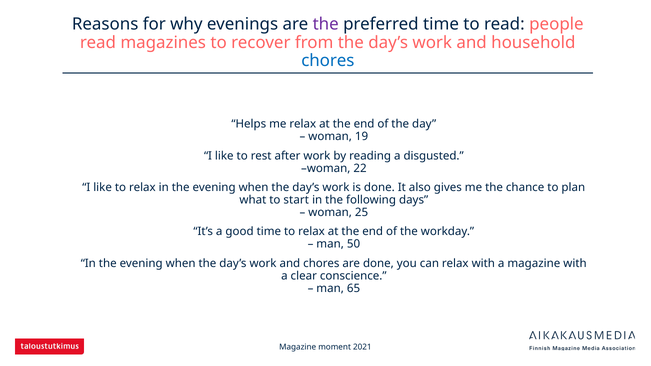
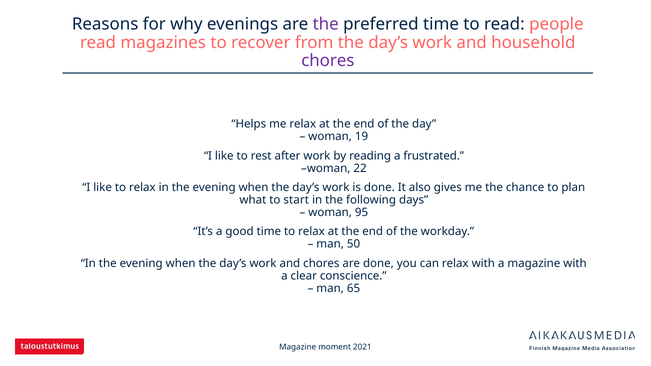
chores at (328, 61) colour: blue -> purple
disgusted: disgusted -> frustrated
25: 25 -> 95
